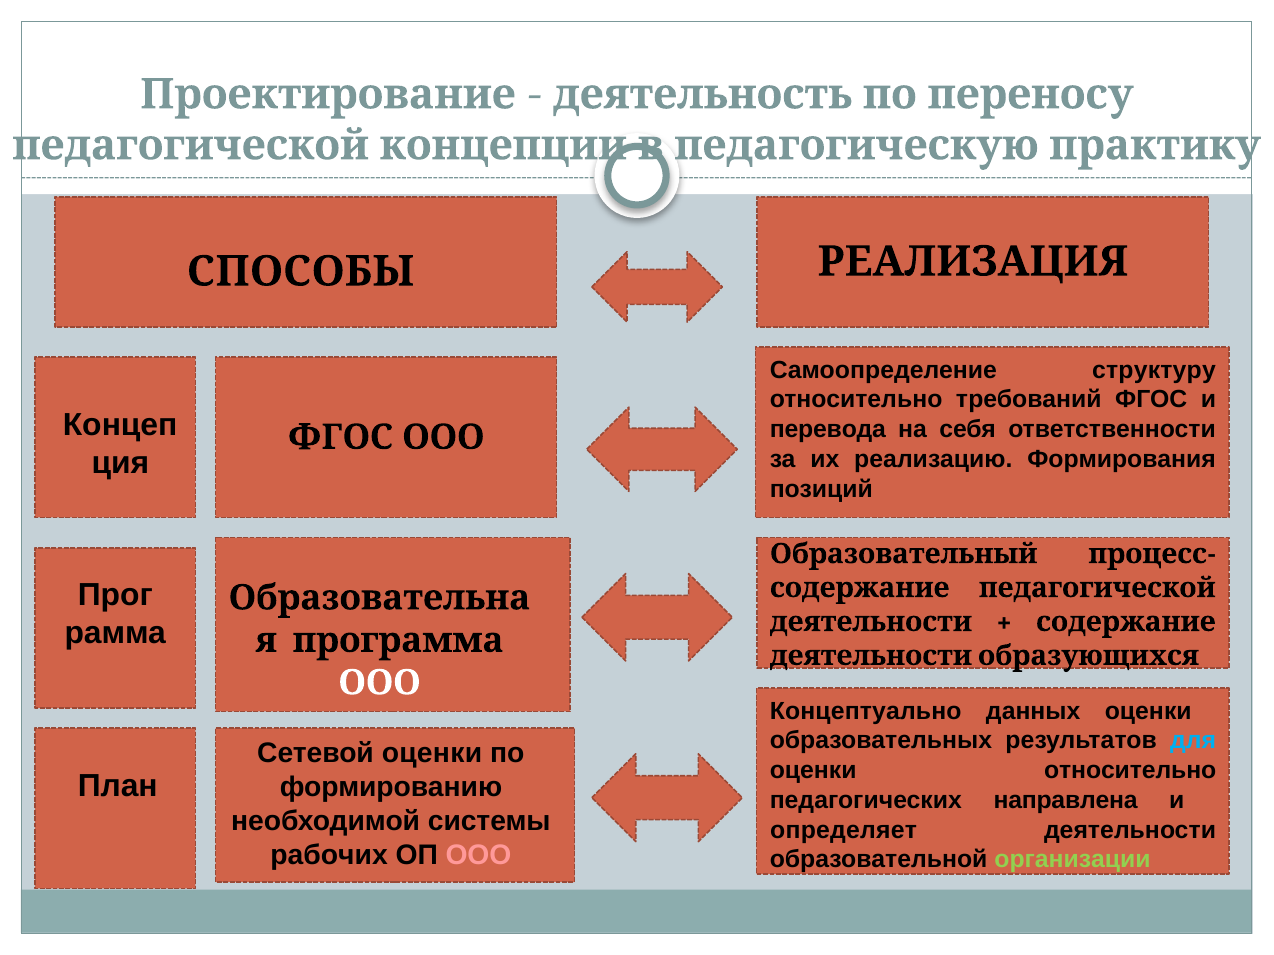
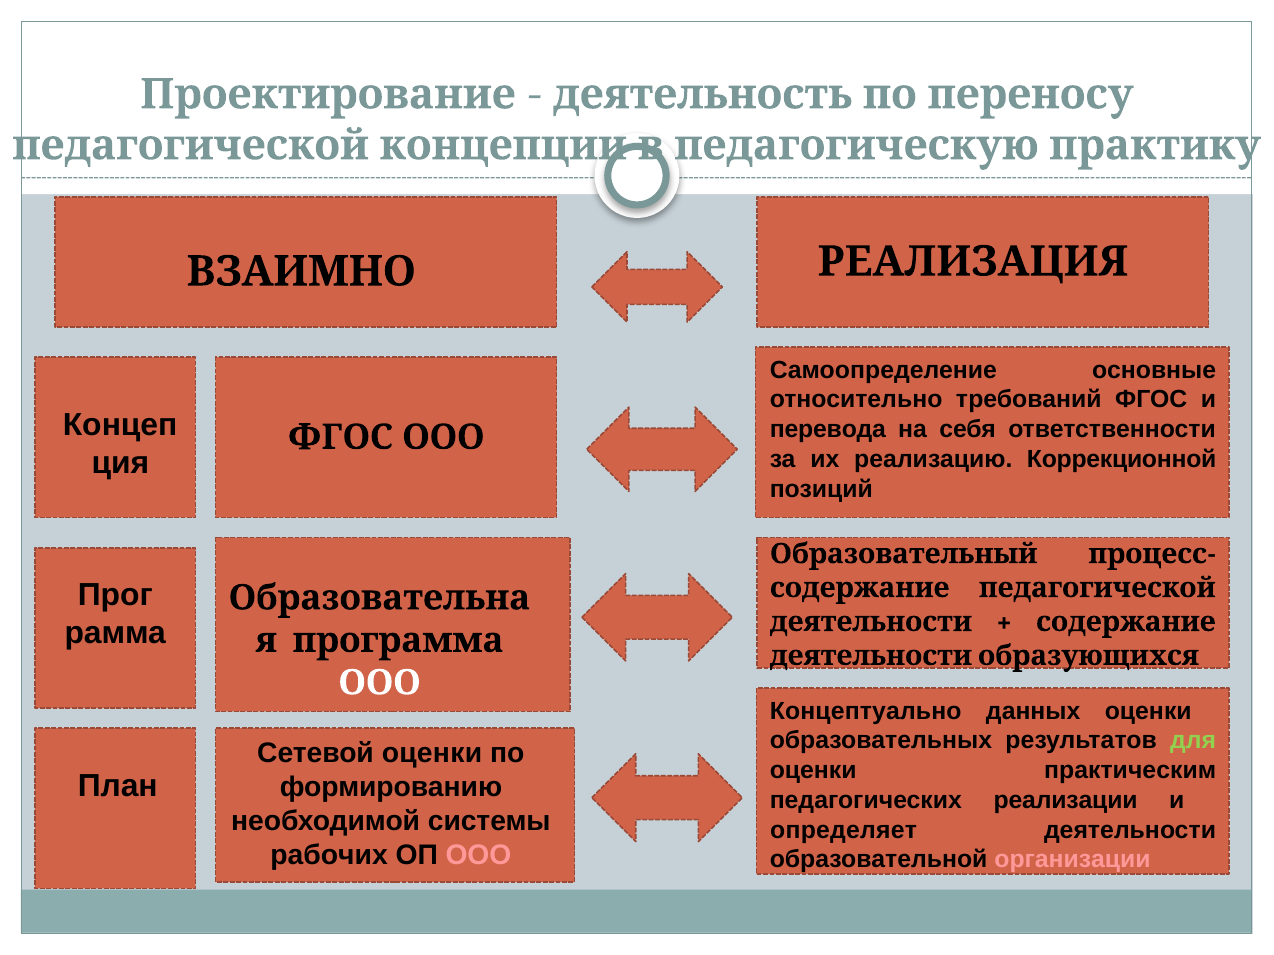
СПОСОБЫ: СПОСОБЫ -> ВЗАИМНО
структуру: структуру -> основные
Формирования: Формирования -> Коррекционной
для colour: light blue -> light green
оценки относительно: относительно -> практическим
направлена: направлена -> реализации
организации colour: light green -> pink
